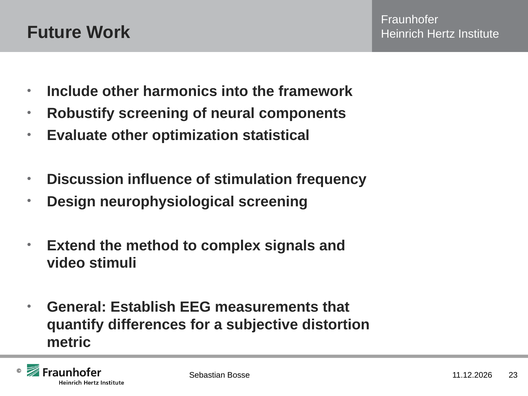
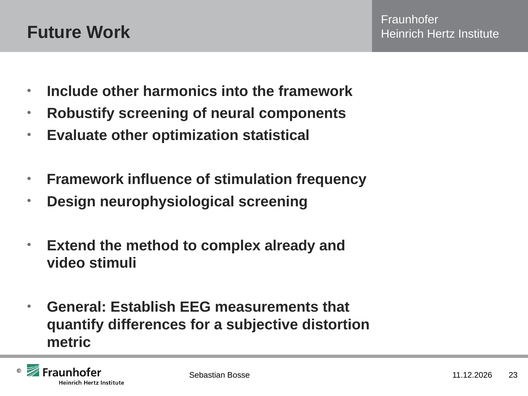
Discussion at (85, 179): Discussion -> Framework
signals: signals -> already
